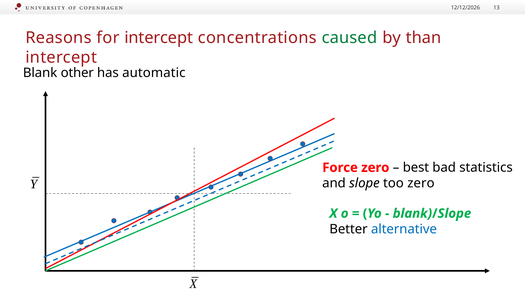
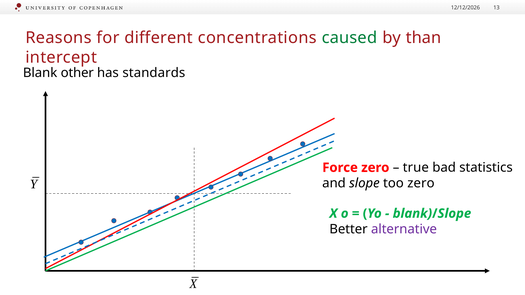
for intercept: intercept -> different
automatic: automatic -> standards
best: best -> true
alternative colour: blue -> purple
